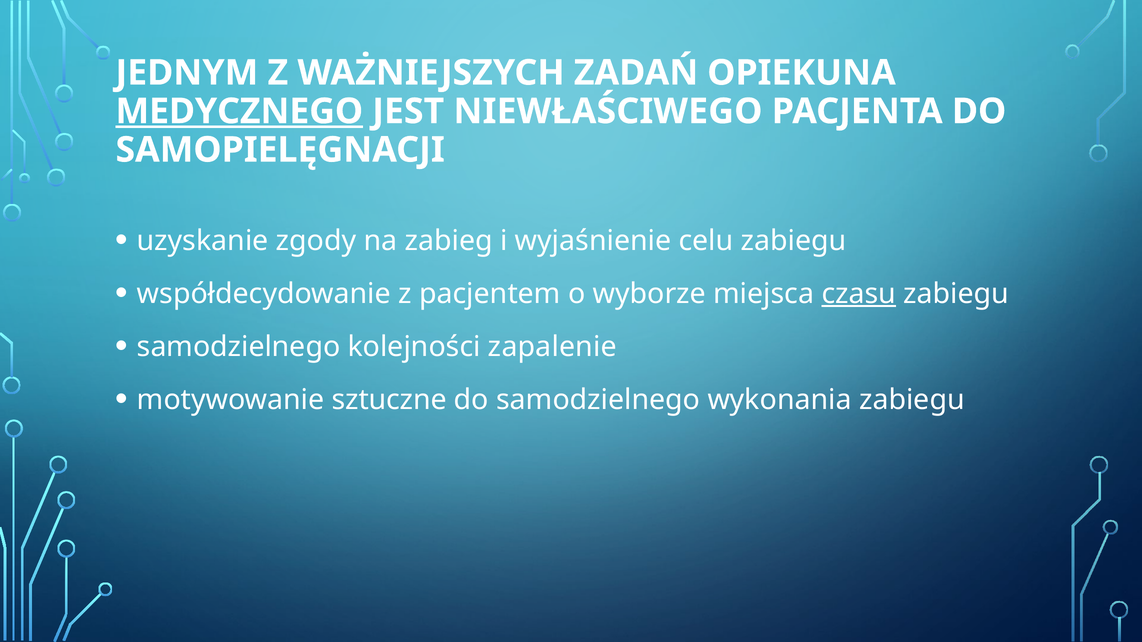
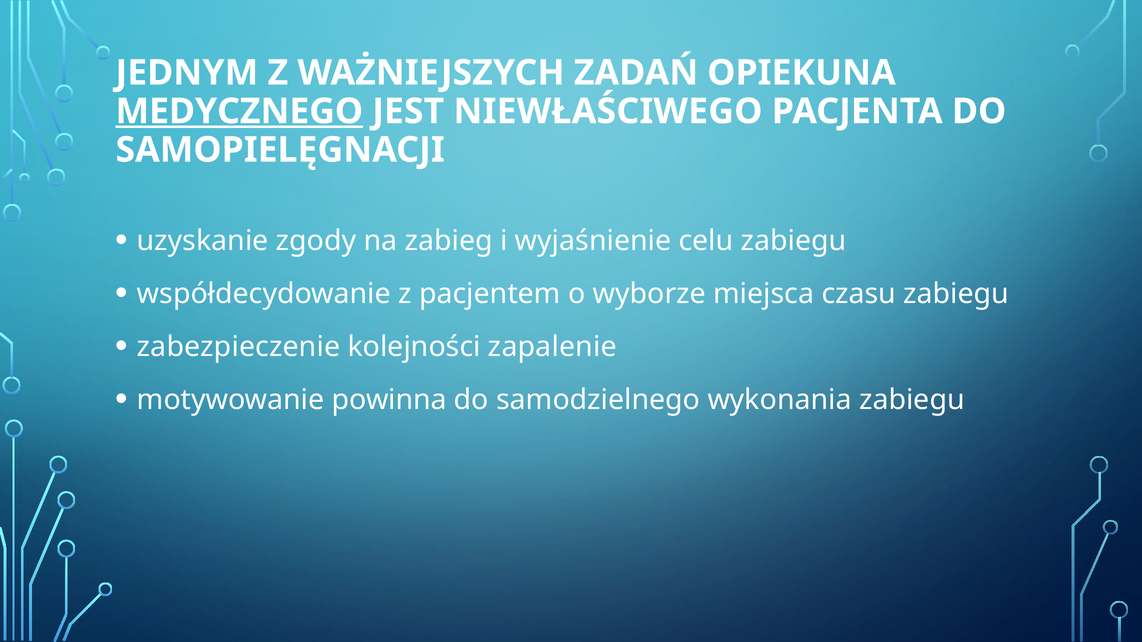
czasu underline: present -> none
samodzielnego at (239, 347): samodzielnego -> zabezpieczenie
sztuczne: sztuczne -> powinna
